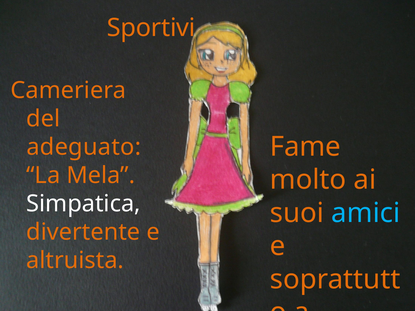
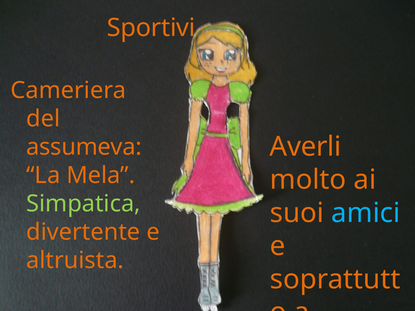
Fame: Fame -> Averli
adeguato: adeguato -> assumeva
Simpatica colour: white -> light green
